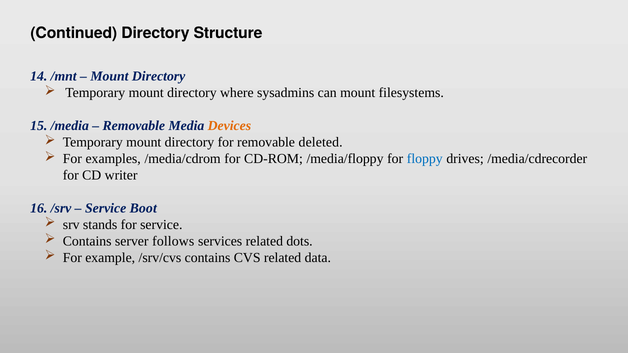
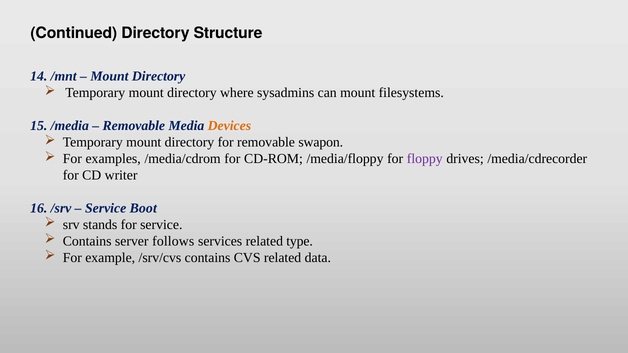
deleted: deleted -> swapon
floppy colour: blue -> purple
dots: dots -> type
